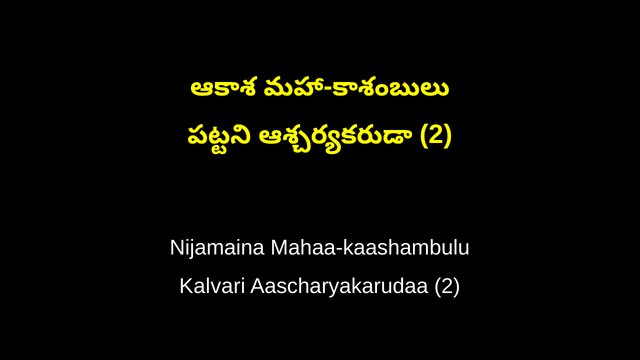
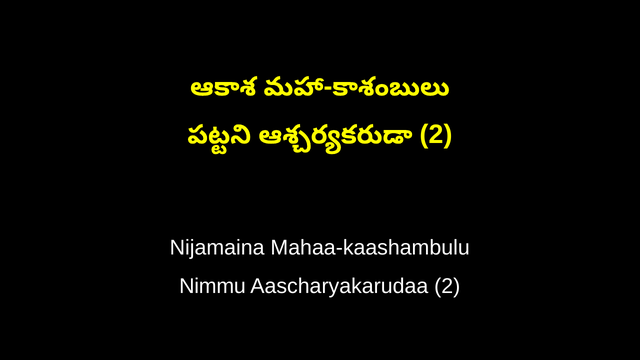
Kalvari: Kalvari -> Nimmu
